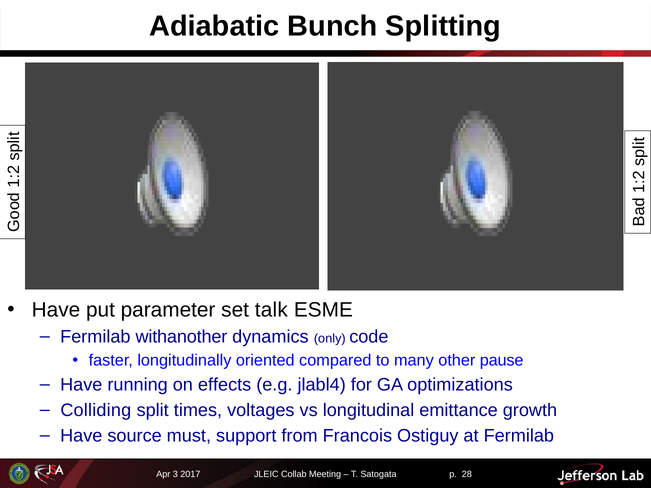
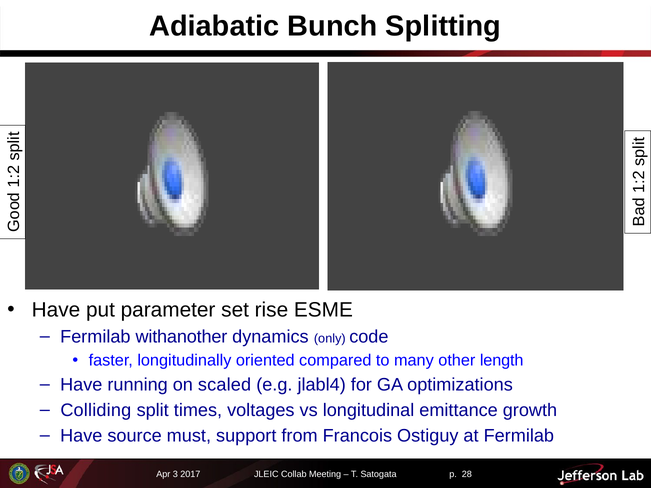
talk: talk -> rise
pause: pause -> length
effects: effects -> scaled
